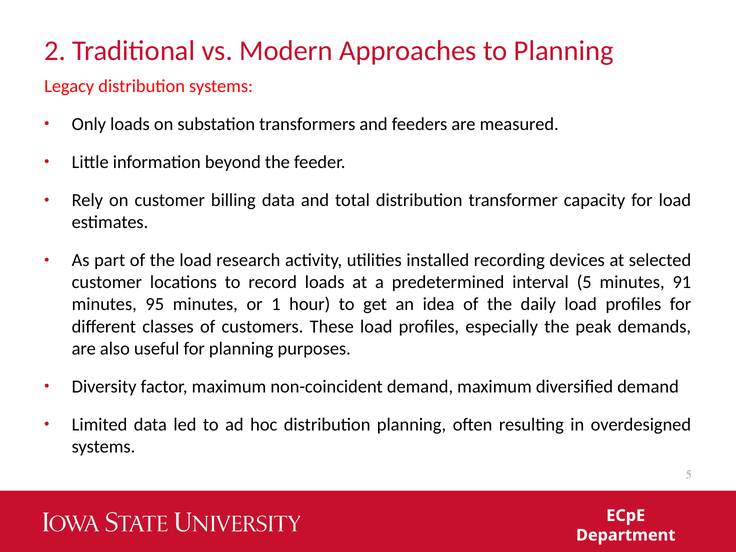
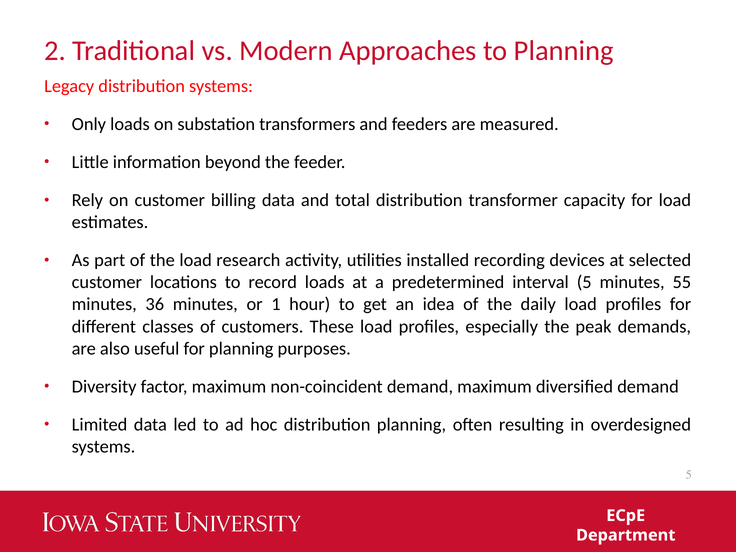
91: 91 -> 55
95: 95 -> 36
